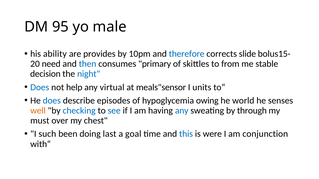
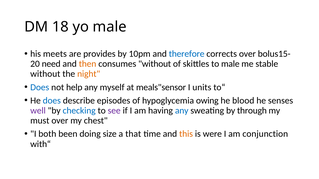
95: 95 -> 18
ability: ability -> meets
corrects slide: slide -> over
then colour: blue -> orange
consumes primary: primary -> without
to from: from -> male
decision at (45, 74): decision -> without
night colour: blue -> orange
virtual: virtual -> myself
world: world -> blood
well colour: orange -> purple
see colour: blue -> purple
such: such -> both
last: last -> size
goal: goal -> that
this colour: blue -> orange
